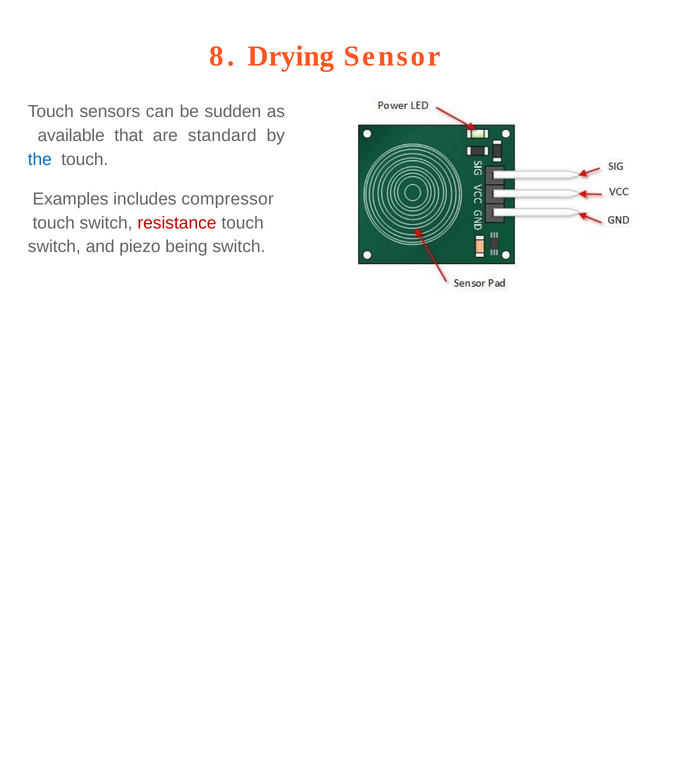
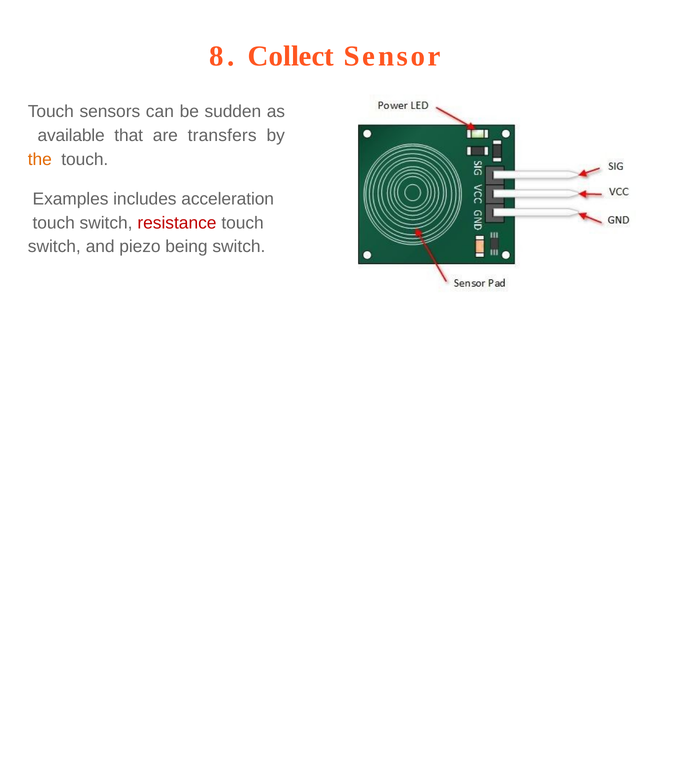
Drying: Drying -> Collect
standard: standard -> transfers
the colour: blue -> orange
compressor: compressor -> acceleration
